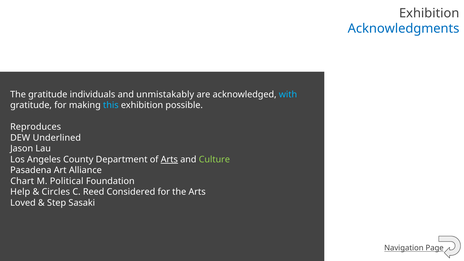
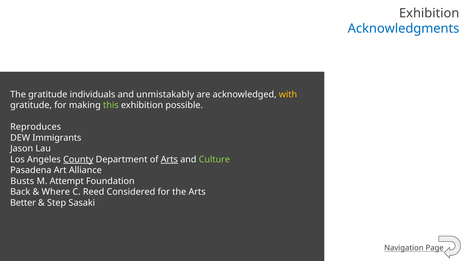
with colour: light blue -> yellow
this colour: light blue -> light green
Underlined: Underlined -> Immigrants
County underline: none -> present
Chart: Chart -> Busts
Political: Political -> Attempt
Help: Help -> Back
Circles: Circles -> Where
Loved: Loved -> Better
